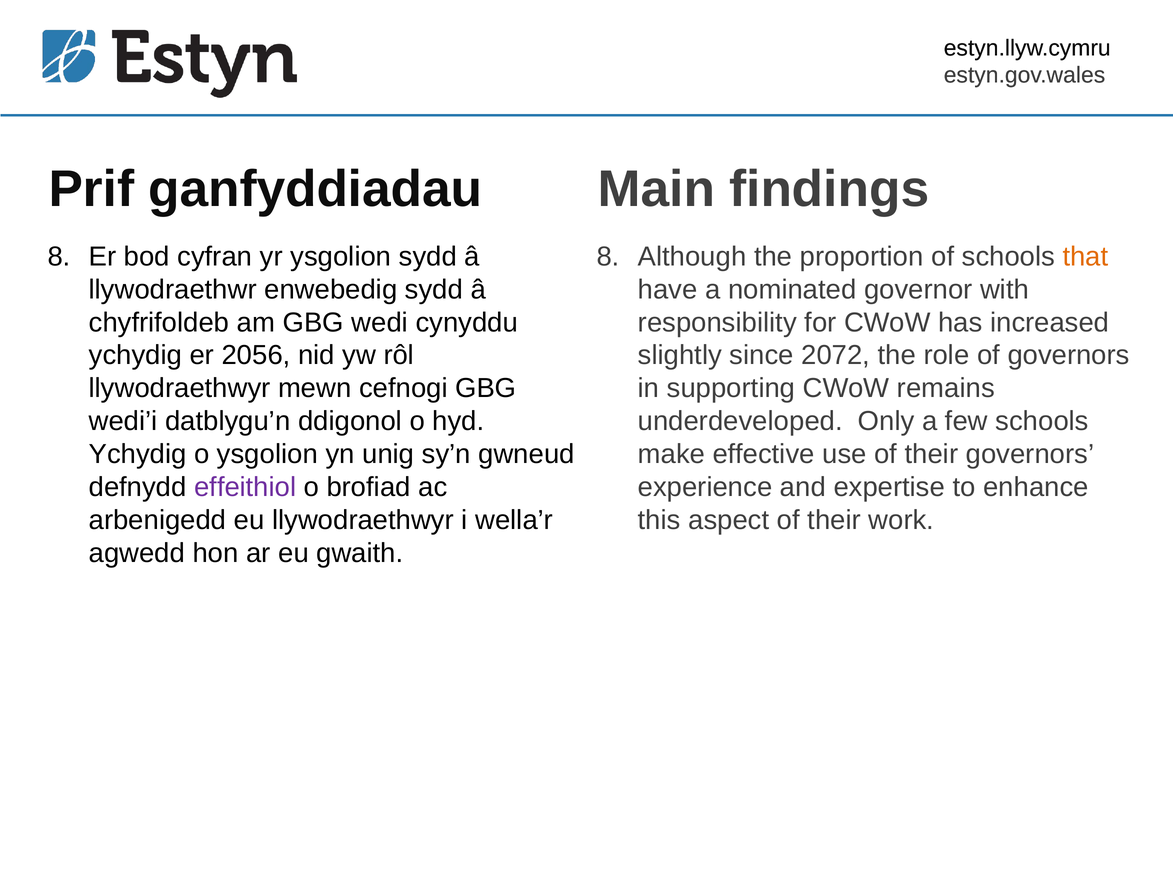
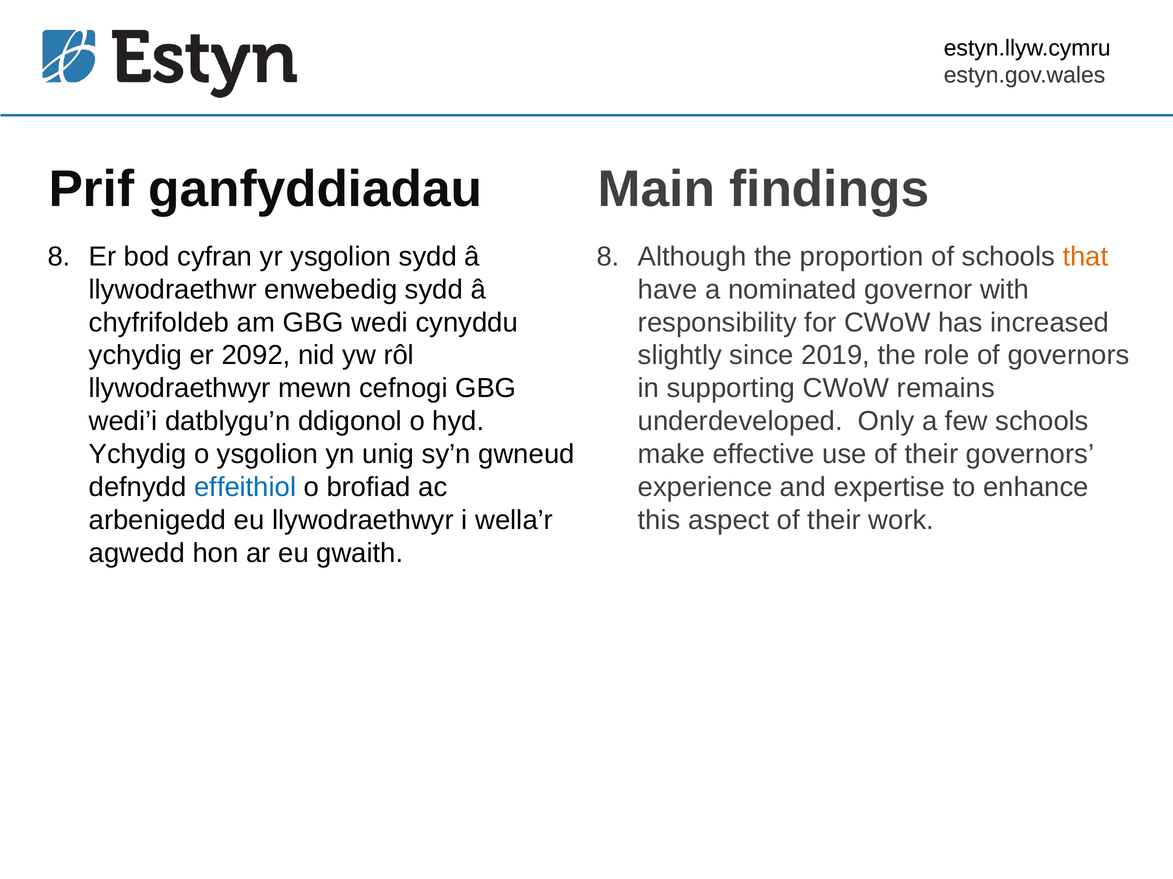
2056: 2056 -> 2092
2072: 2072 -> 2019
effeithiol colour: purple -> blue
